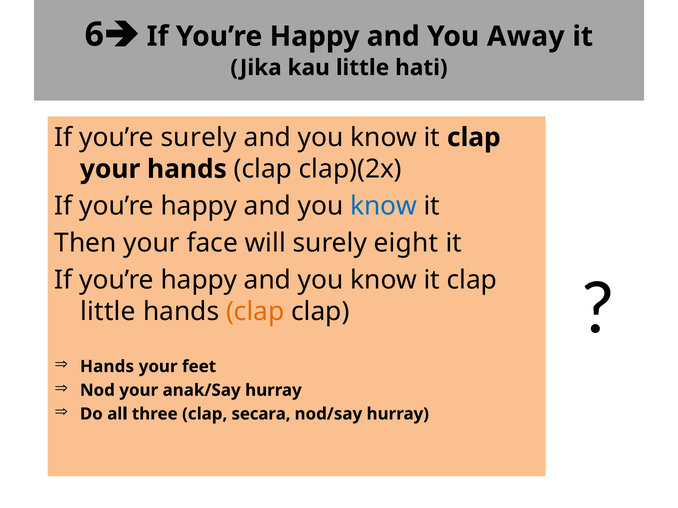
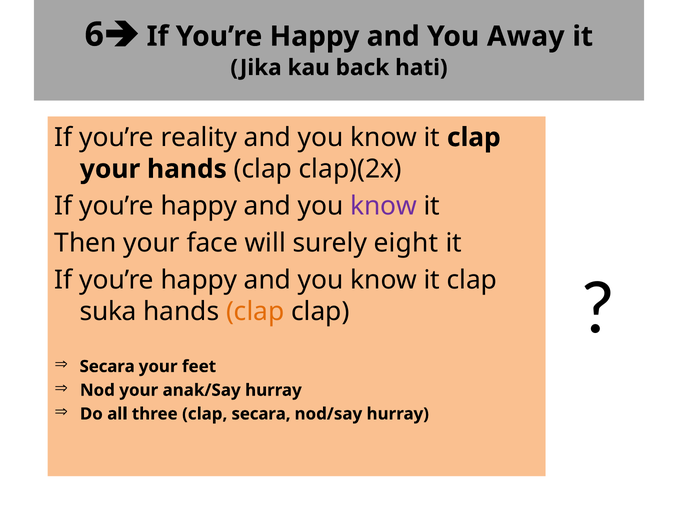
kau little: little -> back
you’re surely: surely -> reality
know at (384, 206) colour: blue -> purple
little at (108, 312): little -> suka
Hands at (107, 367): Hands -> Secara
